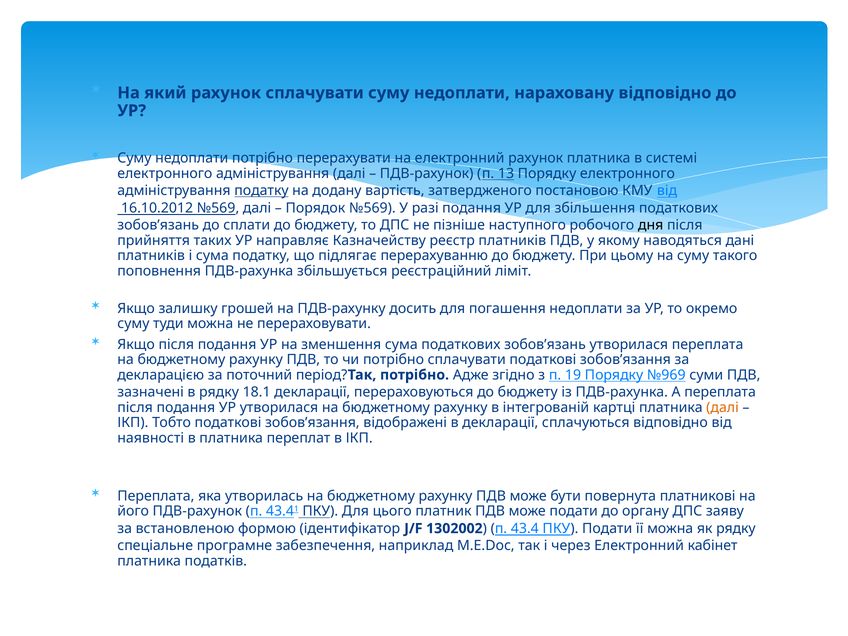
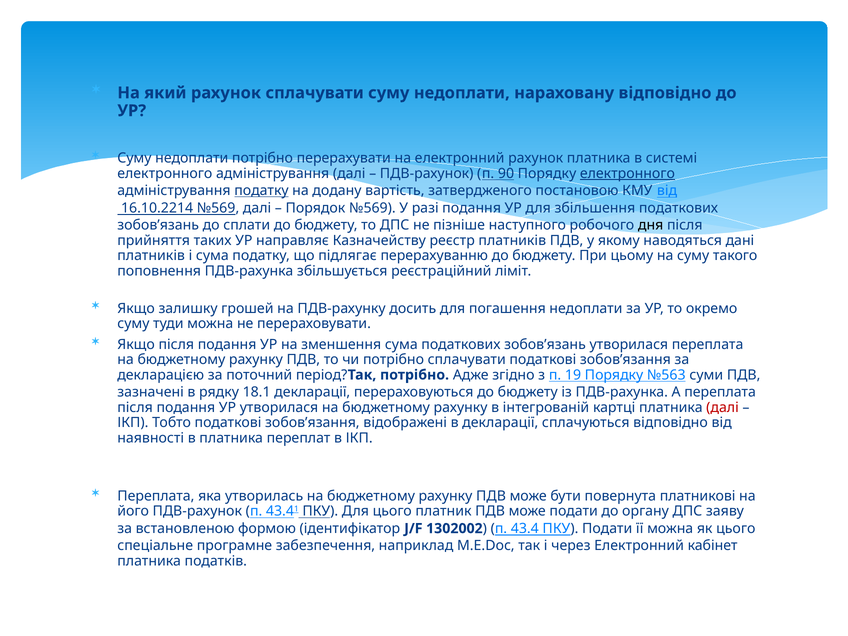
13: 13 -> 90
електронного at (627, 173) underline: none -> present
16.10.2012: 16.10.2012 -> 16.10.2214
№969: №969 -> №563
далі at (722, 407) colour: orange -> red
як рядку: рядку -> цього
